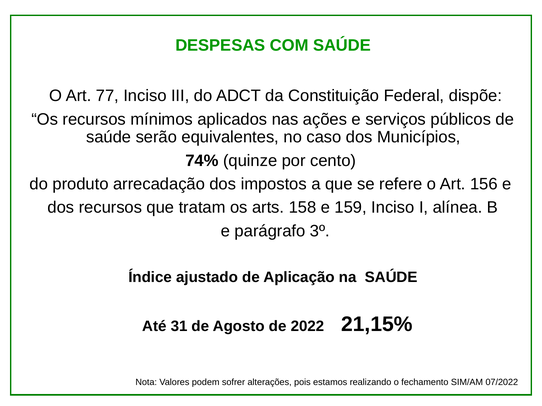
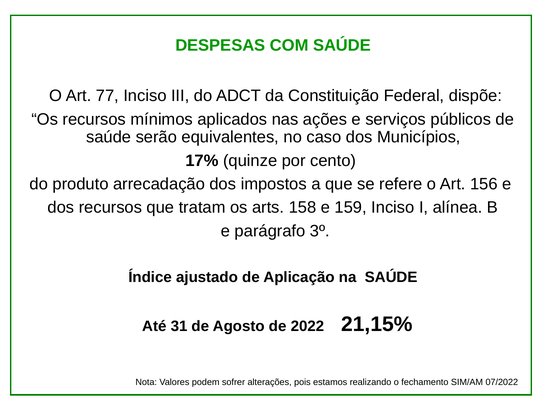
74%: 74% -> 17%
